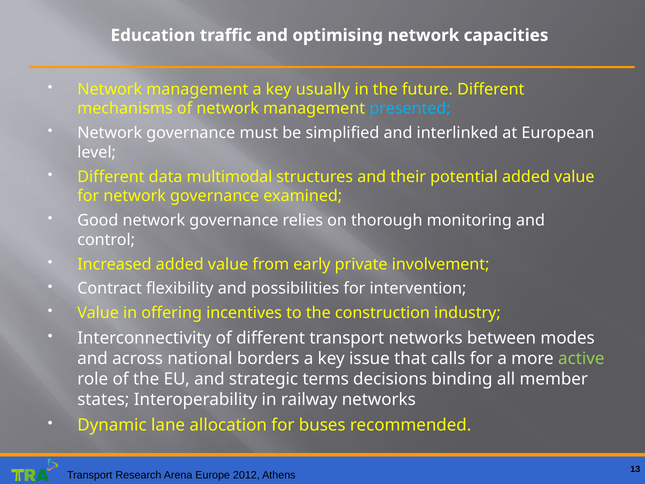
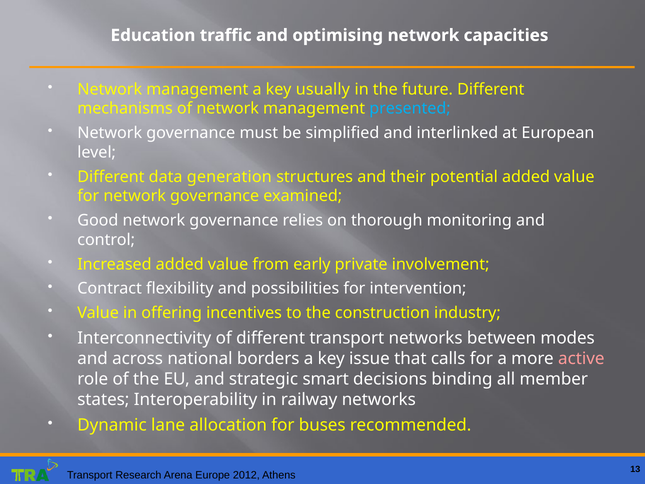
multimodal: multimodal -> generation
active colour: light green -> pink
terms: terms -> smart
